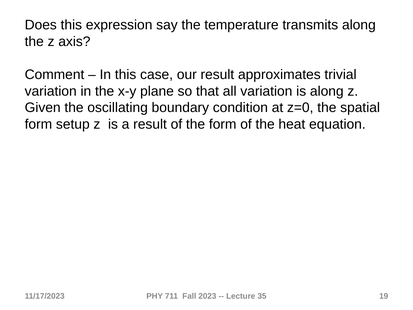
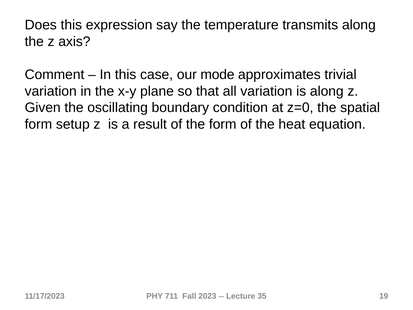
our result: result -> mode
